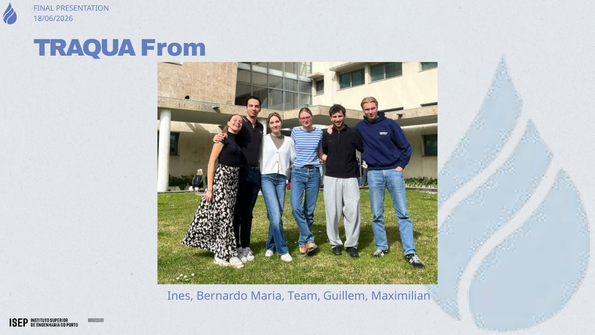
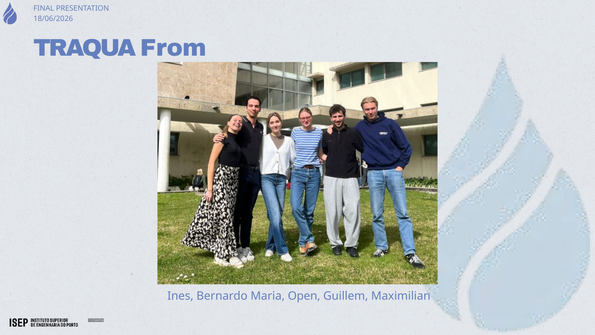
Team: Team -> Open
